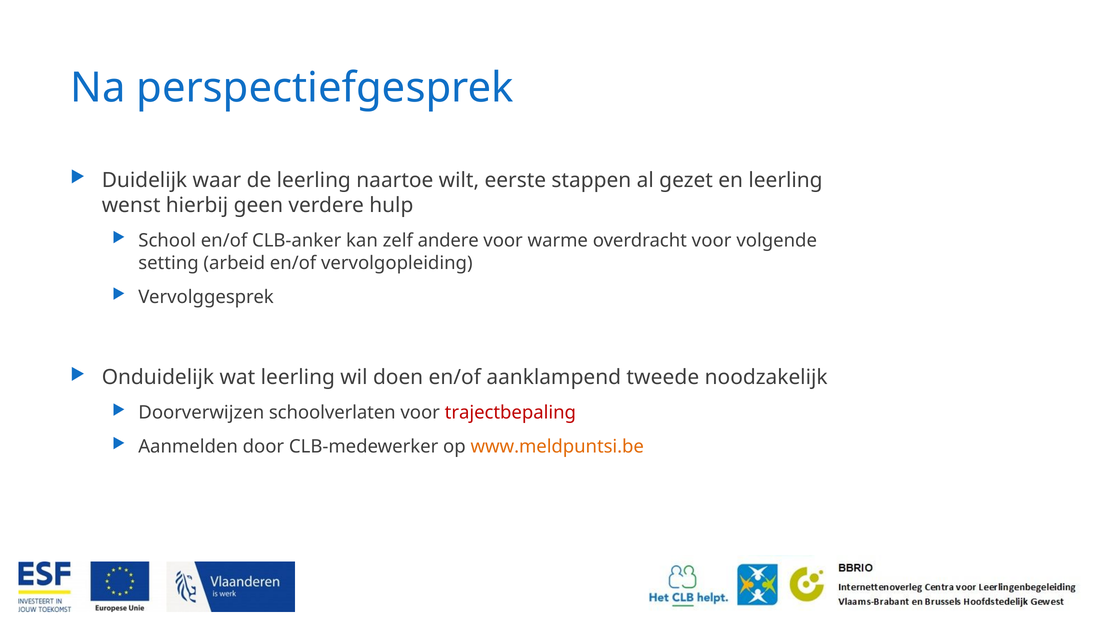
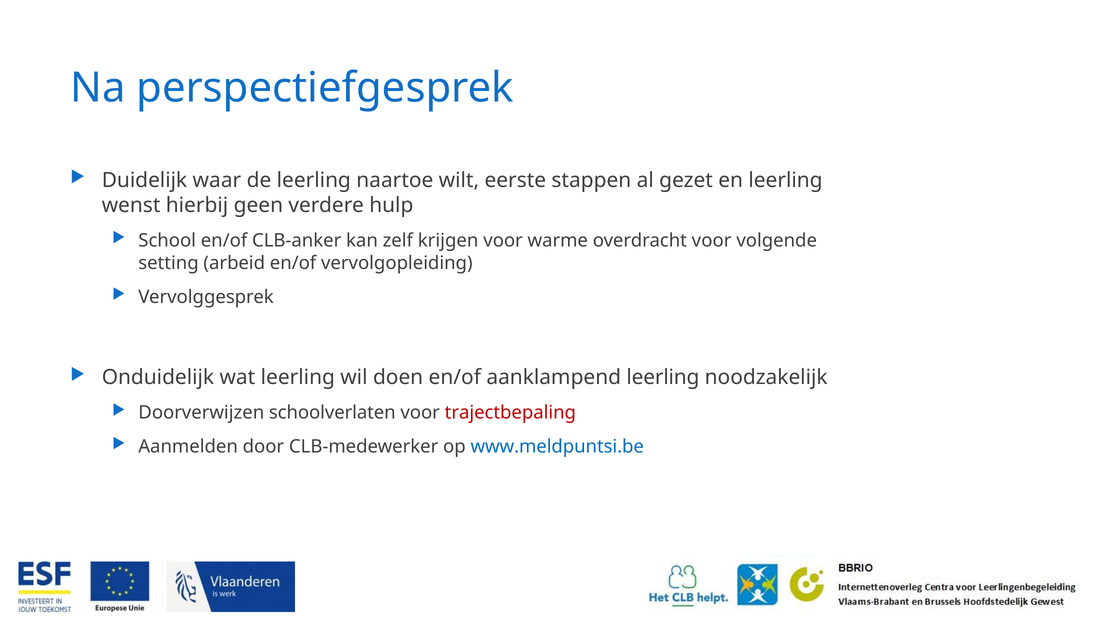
andere: andere -> krijgen
aanklampend tweede: tweede -> leerling
www.meldpuntsi.be colour: orange -> blue
